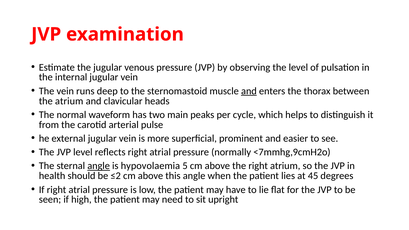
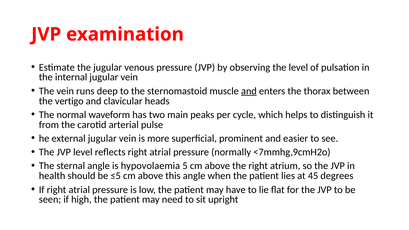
the atrium: atrium -> vertigo
angle at (99, 166) underline: present -> none
≤2: ≤2 -> ≤5
